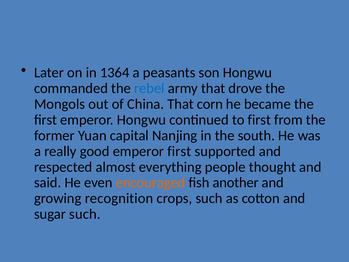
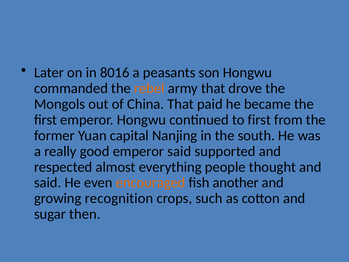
1364: 1364 -> 8016
rebel colour: blue -> orange
corn: corn -> paid
emperor first: first -> said
sugar such: such -> then
